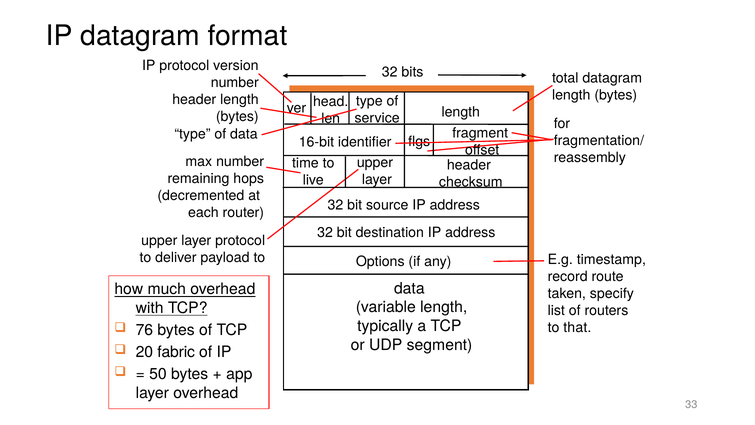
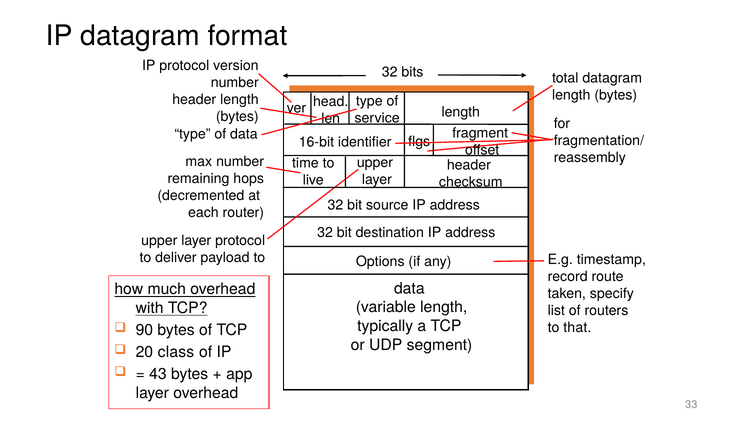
76: 76 -> 90
fabric: fabric -> class
50: 50 -> 43
